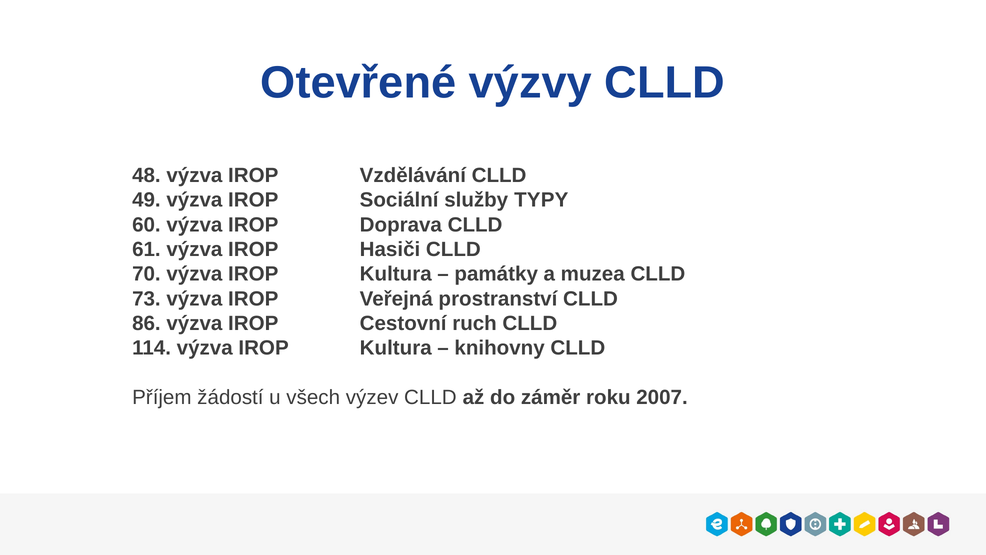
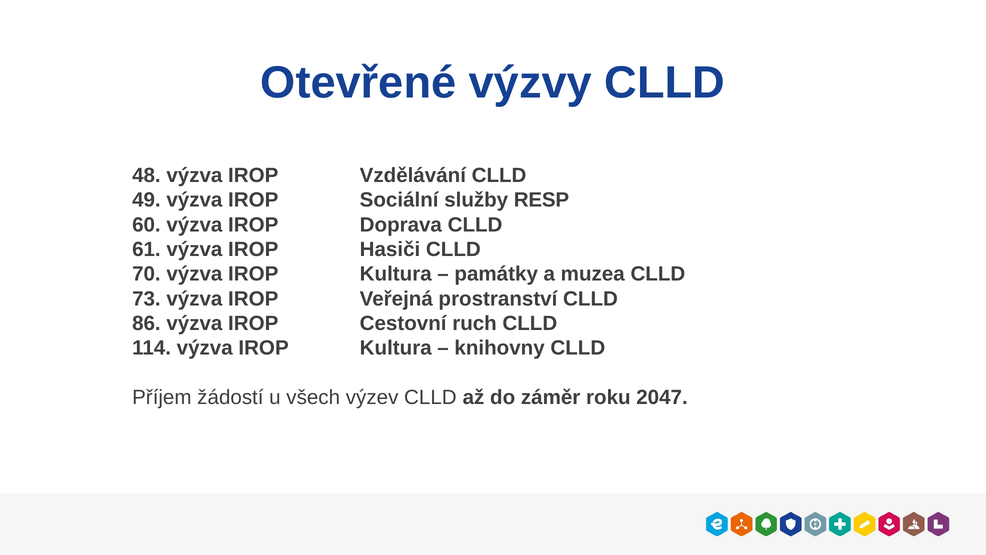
TYPY: TYPY -> RESP
2007: 2007 -> 2047
